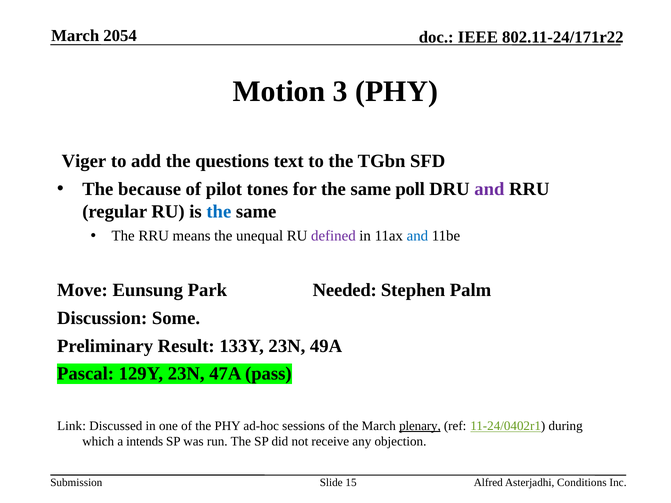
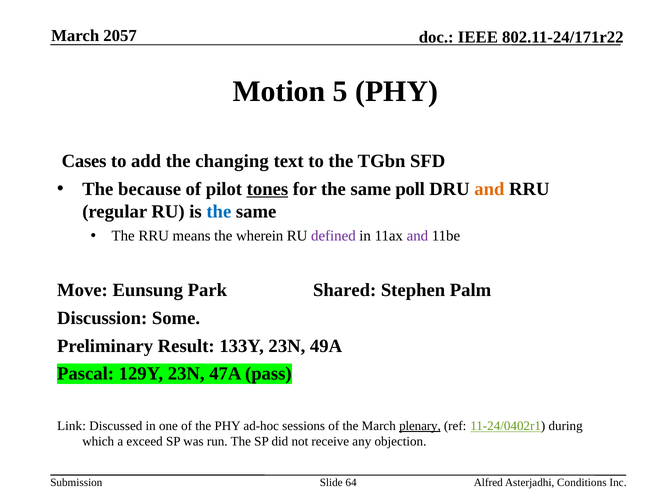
2054: 2054 -> 2057
3: 3 -> 5
Viger: Viger -> Cases
questions: questions -> changing
tones underline: none -> present
and at (489, 189) colour: purple -> orange
unequal: unequal -> wherein
and at (417, 236) colour: blue -> purple
Needed: Needed -> Shared
intends: intends -> exceed
15: 15 -> 64
